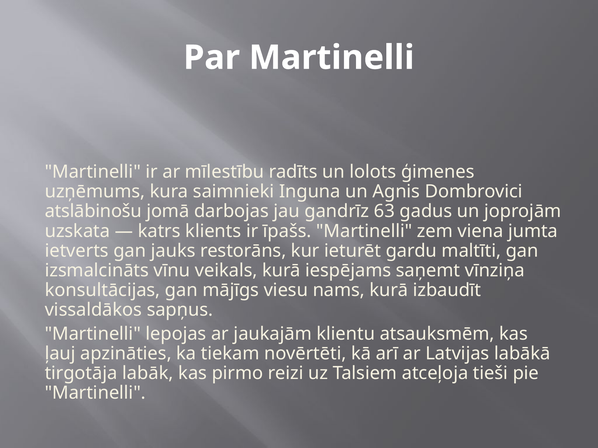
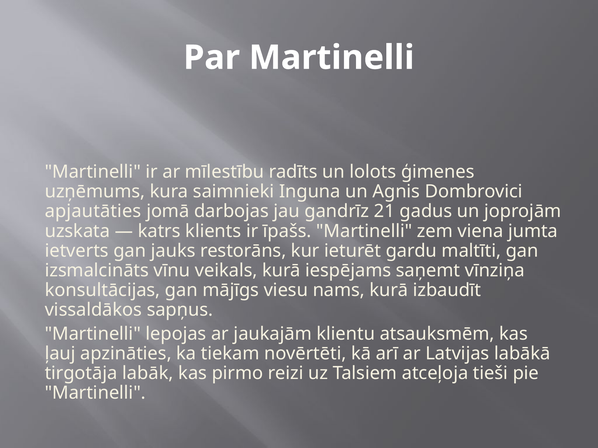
atslābinošu: atslābinošu -> apjautāties
63: 63 -> 21
